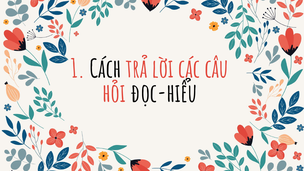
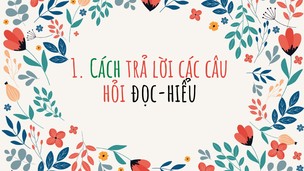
Cách colour: black -> green
